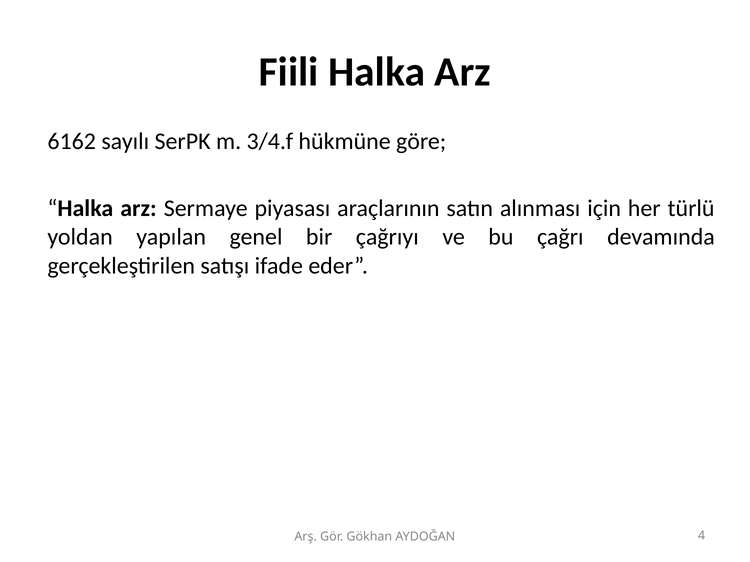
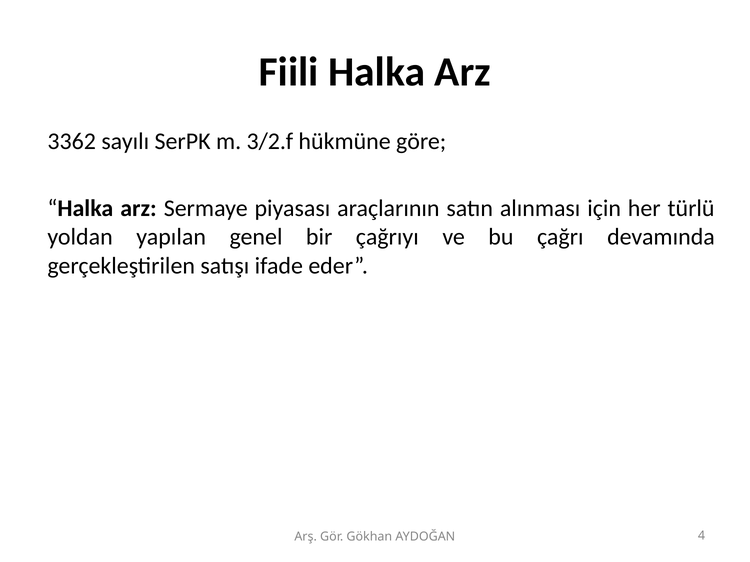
6162: 6162 -> 3362
3/4.f: 3/4.f -> 3/2.f
